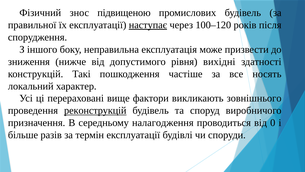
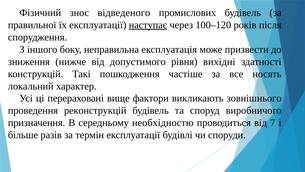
підвищеною: підвищеною -> відведеного
реконструкцій underline: present -> none
налагодження: налагодження -> необхідностю
0: 0 -> 7
